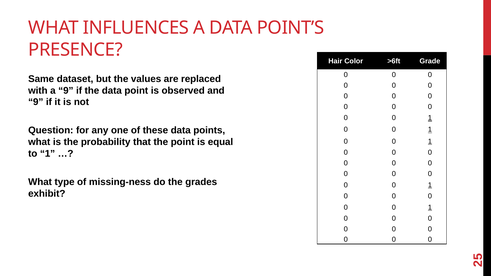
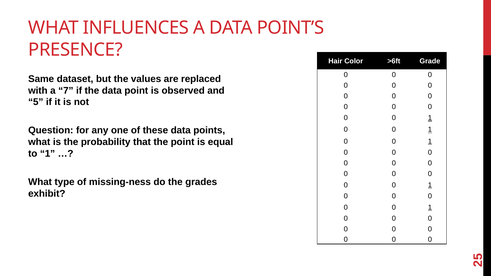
a 9: 9 -> 7
9 at (36, 102): 9 -> 5
